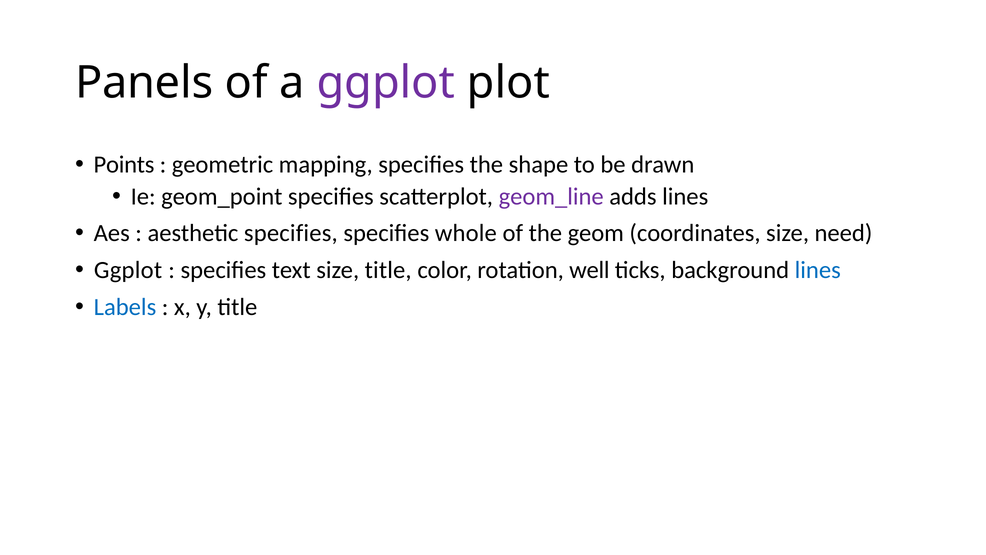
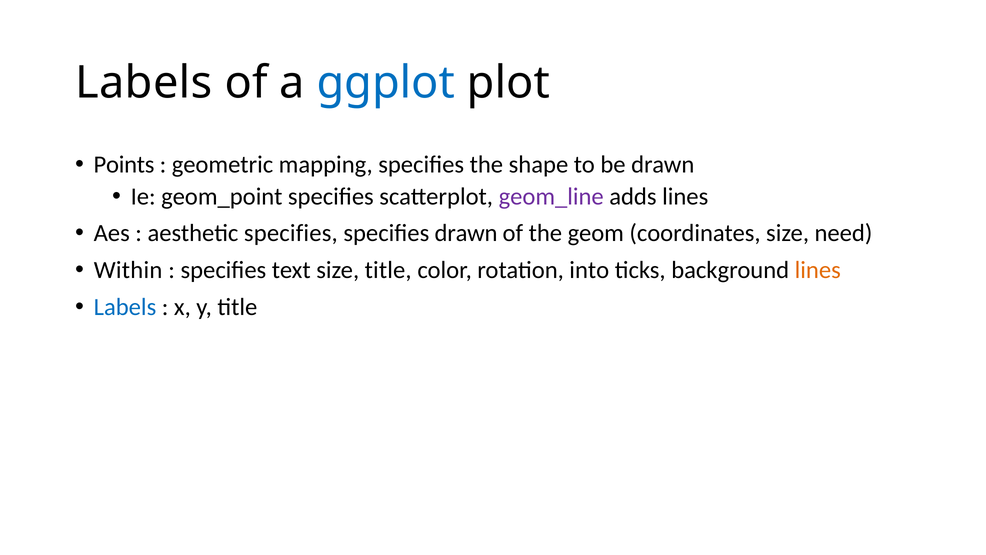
Panels at (144, 83): Panels -> Labels
ggplot at (386, 83) colour: purple -> blue
specifies whole: whole -> drawn
Ggplot at (128, 270): Ggplot -> Within
well: well -> into
lines at (818, 270) colour: blue -> orange
